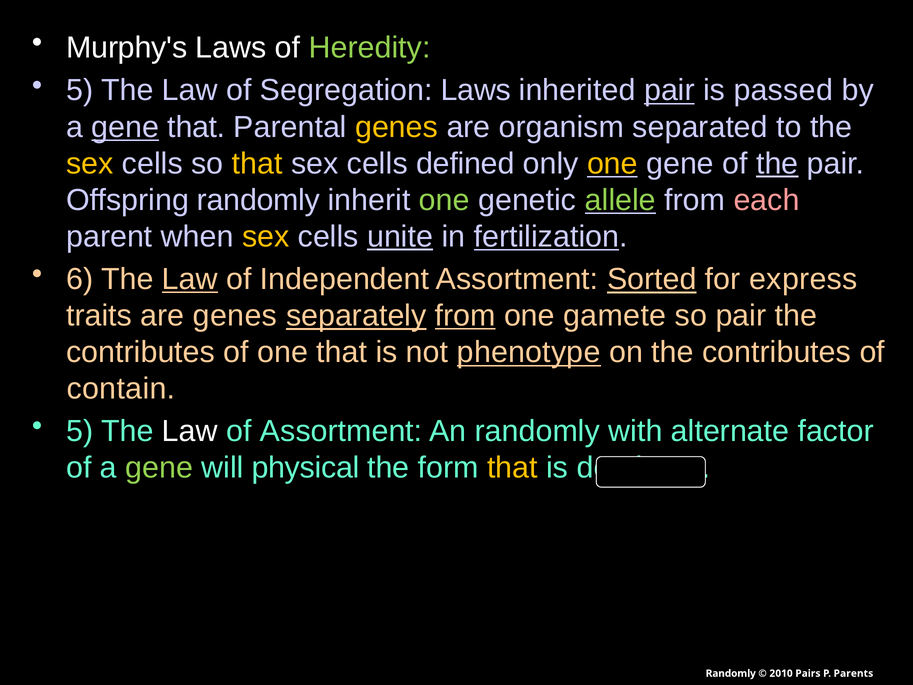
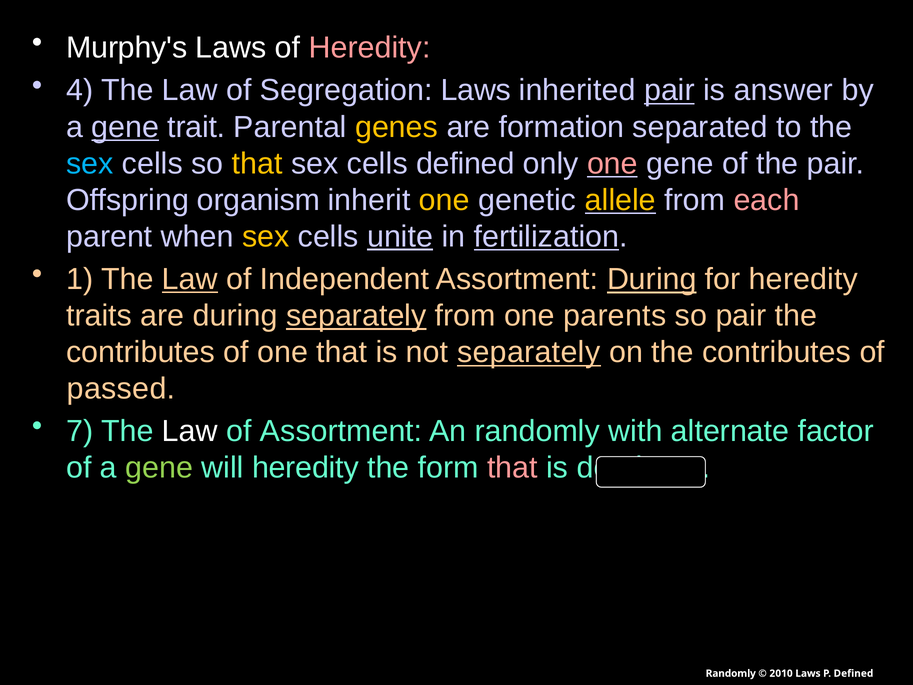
Heredity at (370, 48) colour: light green -> pink
5 at (80, 90): 5 -> 4
passed: passed -> answer
gene that: that -> trait
organism: organism -> formation
sex at (90, 163) colour: yellow -> light blue
one at (612, 163) colour: yellow -> pink
the at (777, 163) underline: present -> none
Offspring randomly: randomly -> organism
one at (444, 200) colour: light green -> yellow
allele colour: light green -> yellow
6: 6 -> 1
Assortment Sorted: Sorted -> During
for express: express -> heredity
are genes: genes -> during
from at (465, 316) underline: present -> none
gamete: gamete -> parents
not phenotype: phenotype -> separately
contain: contain -> passed
5 at (80, 431): 5 -> 7
will physical: physical -> heredity
that at (512, 468) colour: yellow -> pink
2010 Pairs: Pairs -> Laws
P Parents: Parents -> Defined
